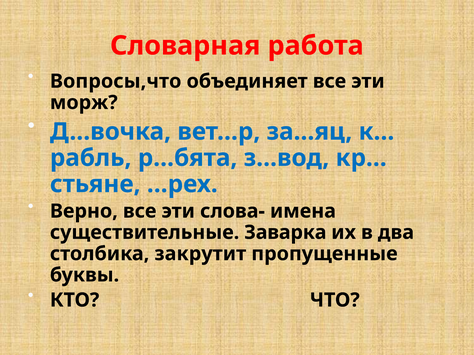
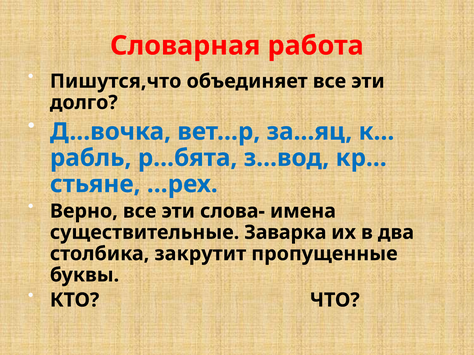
Вопросы,что: Вопросы,что -> Пишутся,что
морж: морж -> долго
